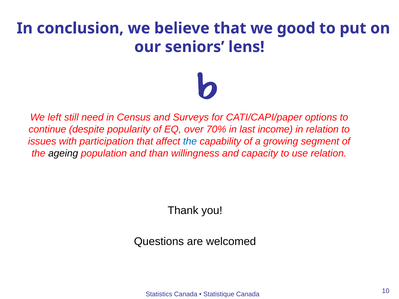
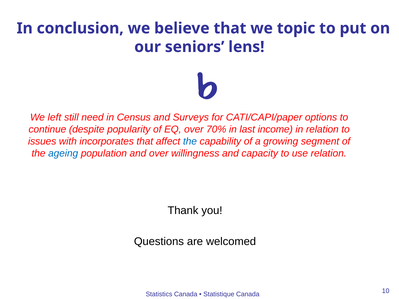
good: good -> topic
participation: participation -> incorporates
ageing colour: black -> blue
and than: than -> over
